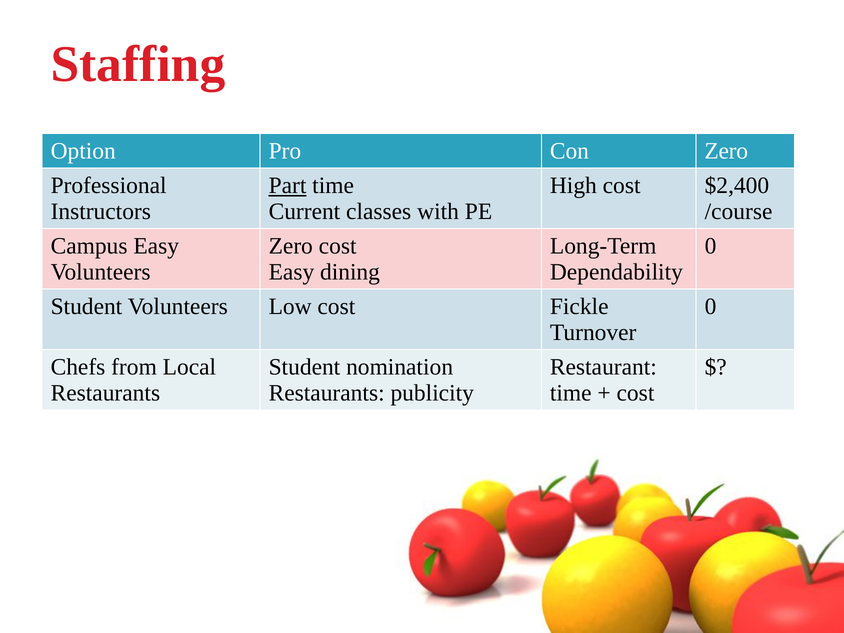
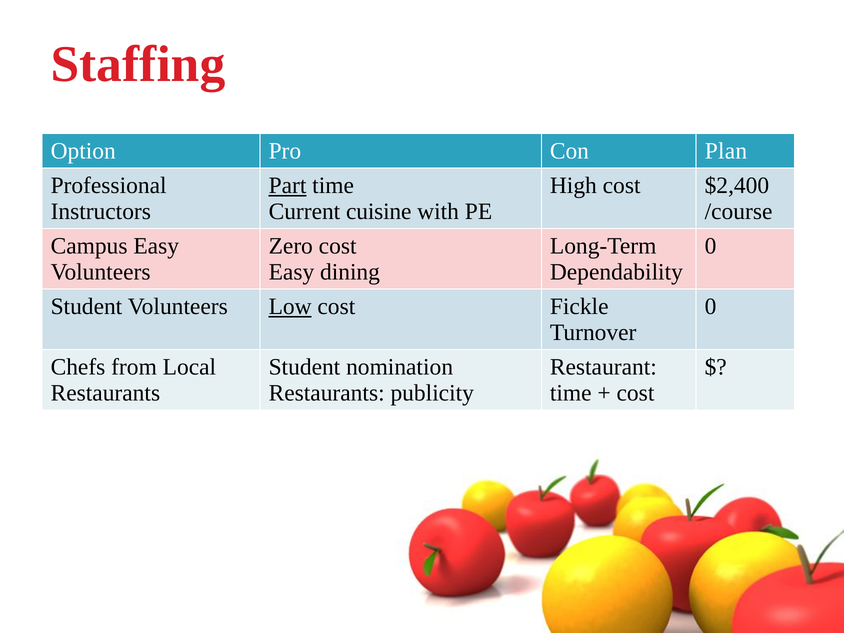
Con Zero: Zero -> Plan
classes: classes -> cuisine
Low underline: none -> present
